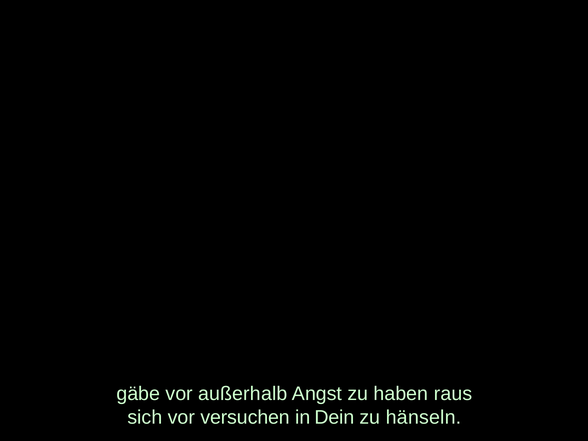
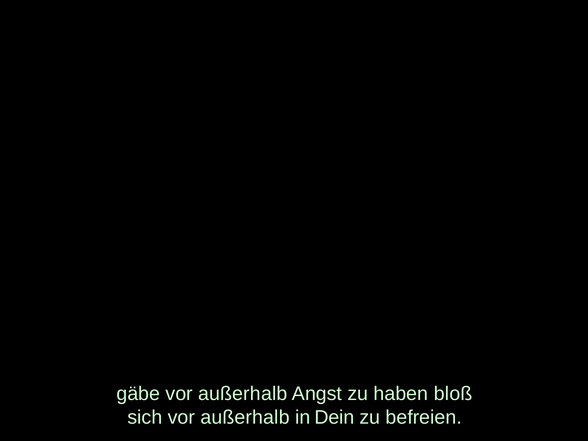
raus: raus -> bloß
sich vor versuchen: versuchen -> außerhalb
hänseln: hänseln -> befreien
